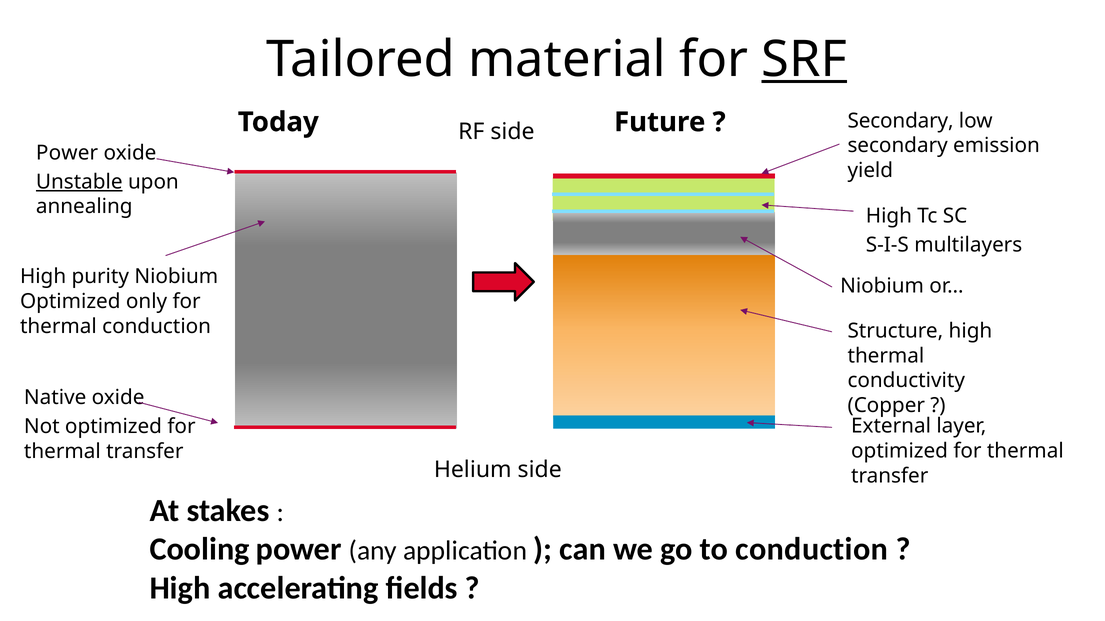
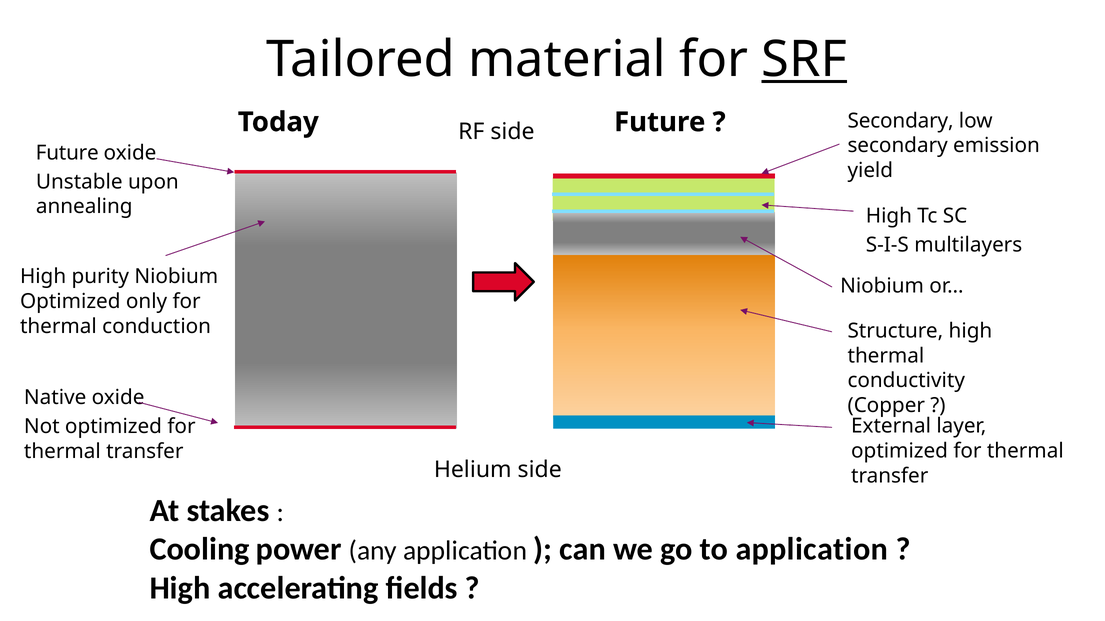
Power at (67, 153): Power -> Future
Unstable underline: present -> none
to conduction: conduction -> application
